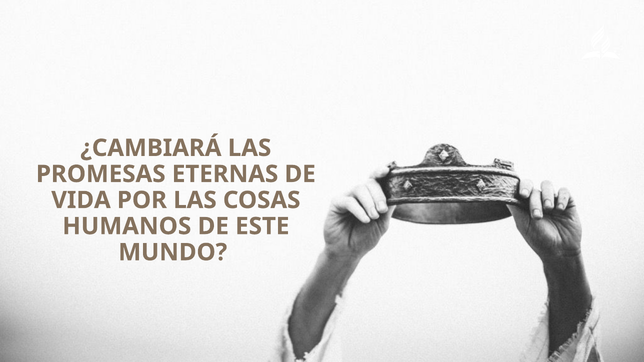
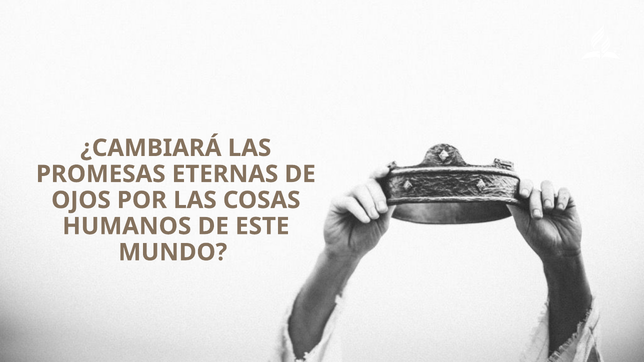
VIDA: VIDA -> OJOS
